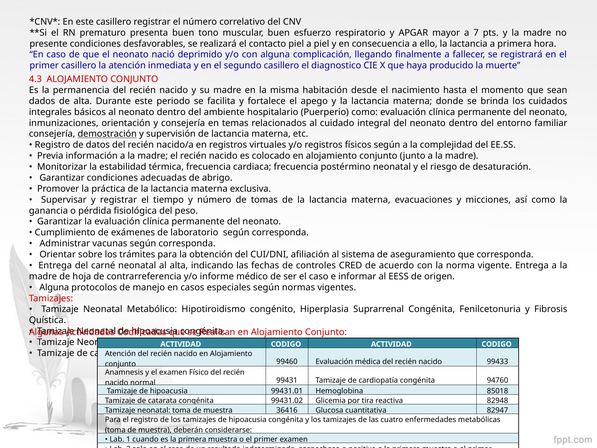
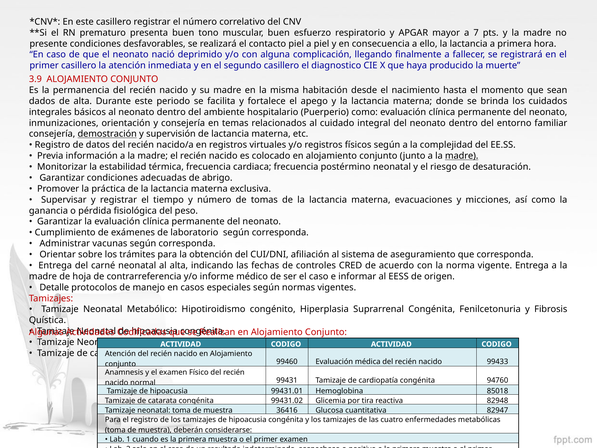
4.3: 4.3 -> 3.9
madre at (462, 156) underline: none -> present
Alguna at (54, 287): Alguna -> Detalle
